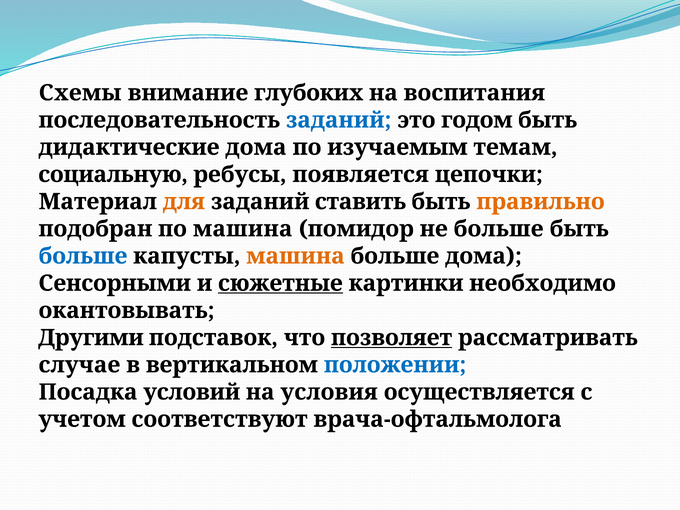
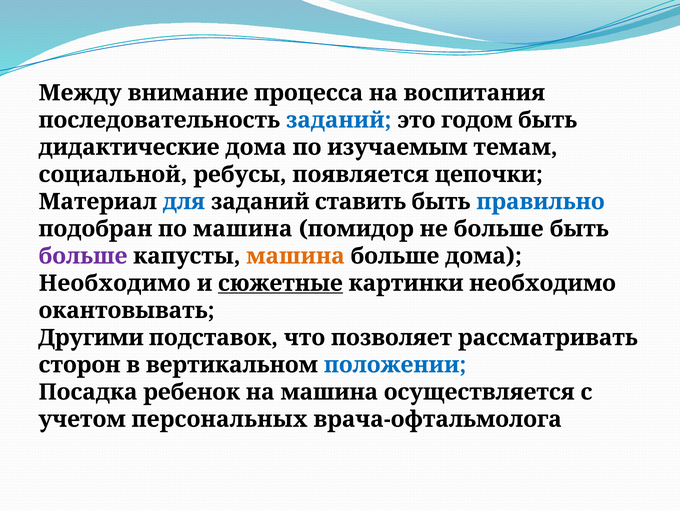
Схемы: Схемы -> Между
глубоких: глубоких -> процесса
социальную: социальную -> социальной
для colour: orange -> blue
правильно colour: orange -> blue
больше at (83, 256) colour: blue -> purple
Сенсорными at (115, 283): Сенсорными -> Необходимо
позволяет underline: present -> none
случае: случае -> сторон
условий: условий -> ребенок
на условия: условия -> машина
соответствуют: соответствуют -> персональных
